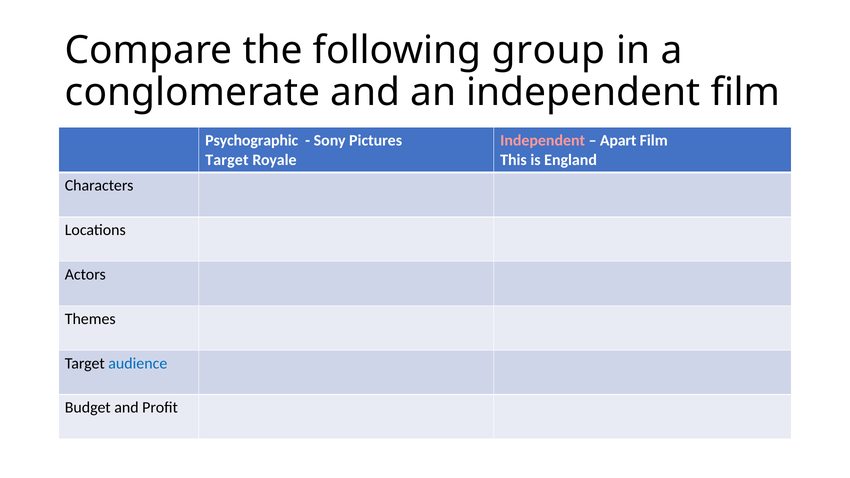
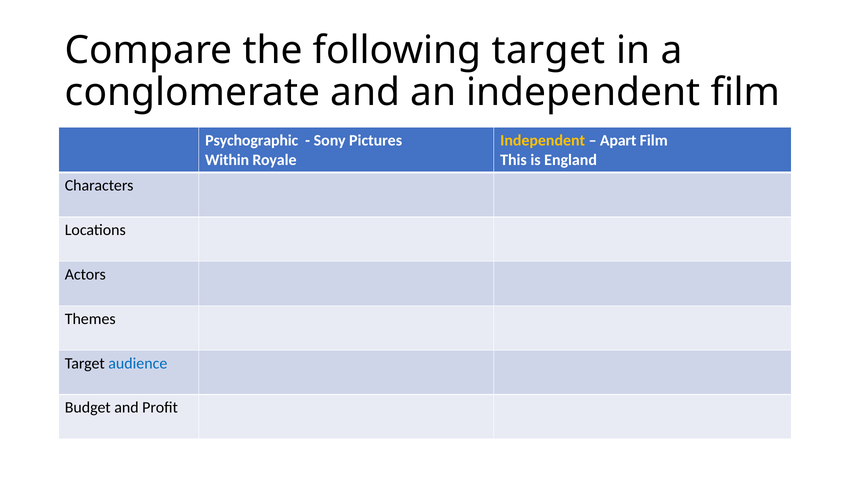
following group: group -> target
Independent at (543, 140) colour: pink -> yellow
Target at (227, 160): Target -> Within
